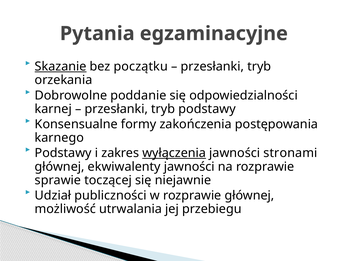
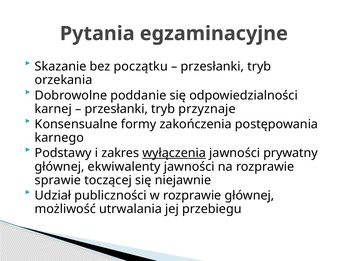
Skazanie underline: present -> none
tryb podstawy: podstawy -> przyznaje
stronami: stronami -> prywatny
